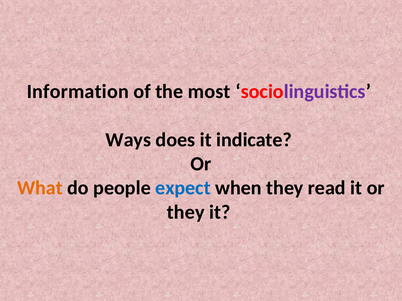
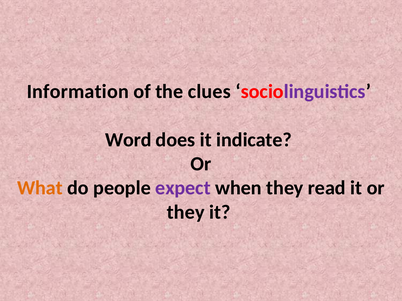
most: most -> clues
Ways: Ways -> Word
expect colour: blue -> purple
